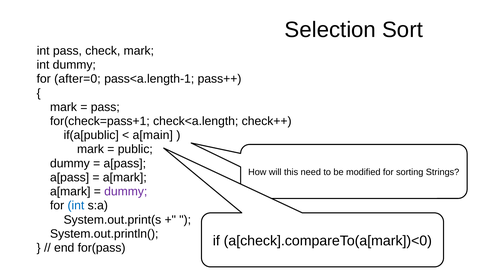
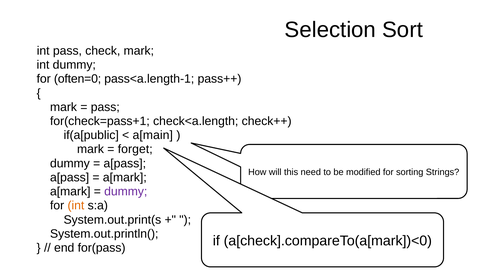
after=0: after=0 -> often=0
public: public -> forget
int at (76, 205) colour: blue -> orange
